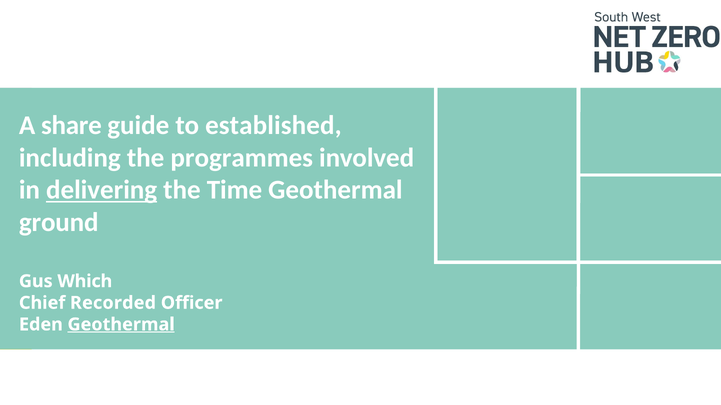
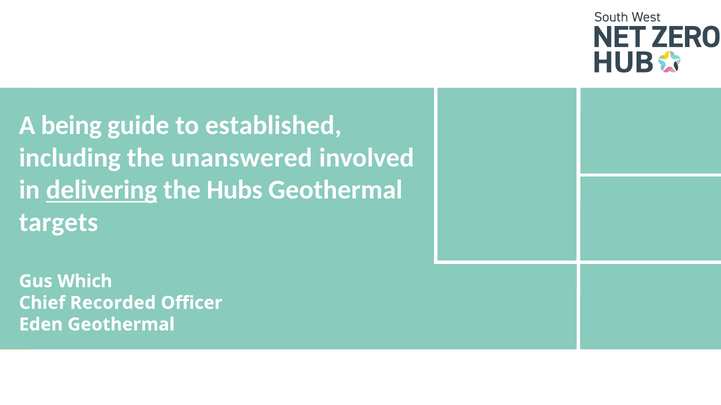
share: share -> being
programmes: programmes -> unanswered
Time: Time -> Hubs
ground: ground -> targets
Geothermal at (121, 325) underline: present -> none
